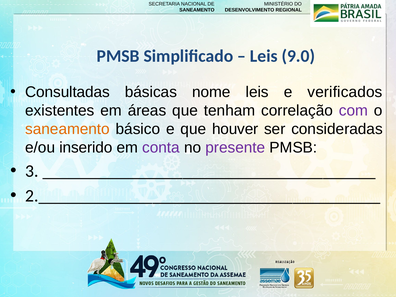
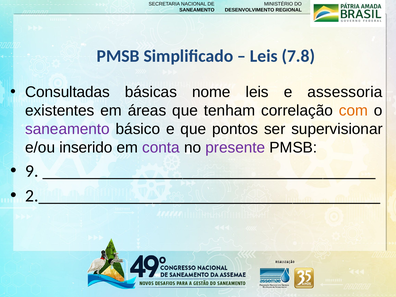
9.0: 9.0 -> 7.8
verificados: verificados -> assessoria
com colour: purple -> orange
saneamento at (68, 129) colour: orange -> purple
houver: houver -> pontos
consideradas: consideradas -> supervisionar
3: 3 -> 9
